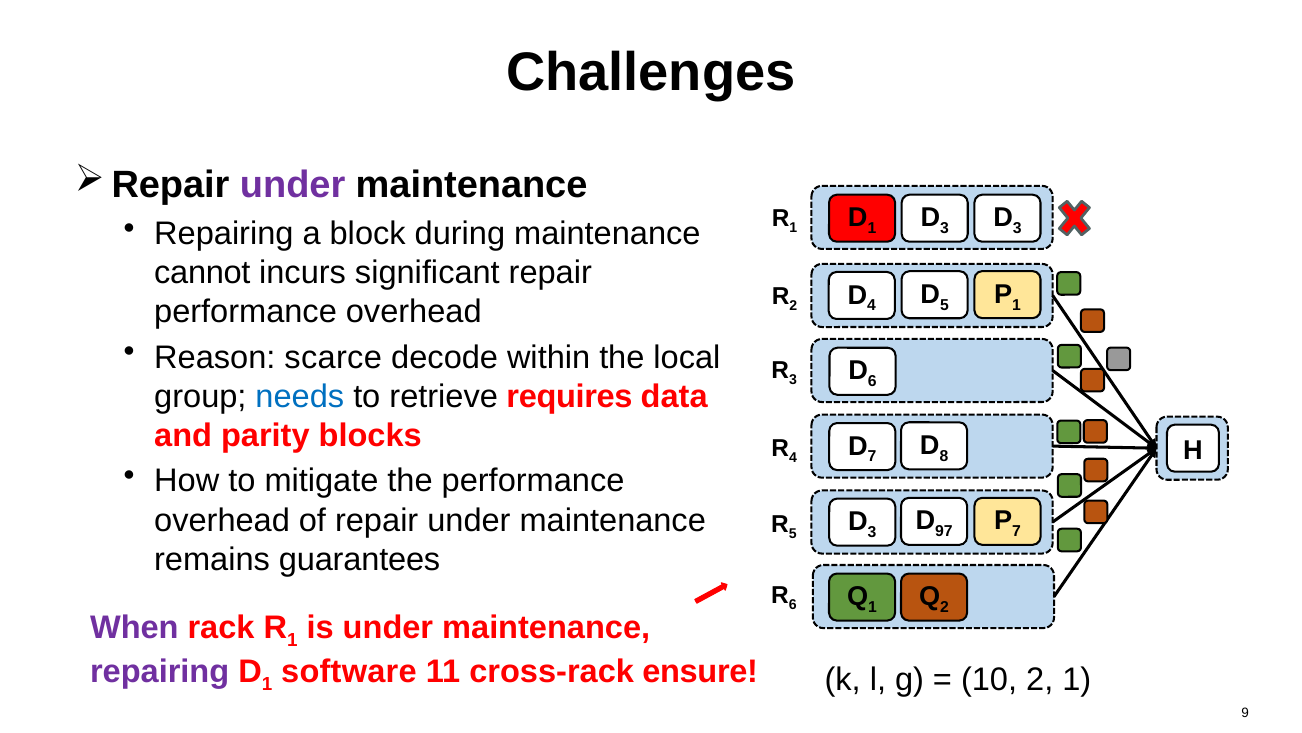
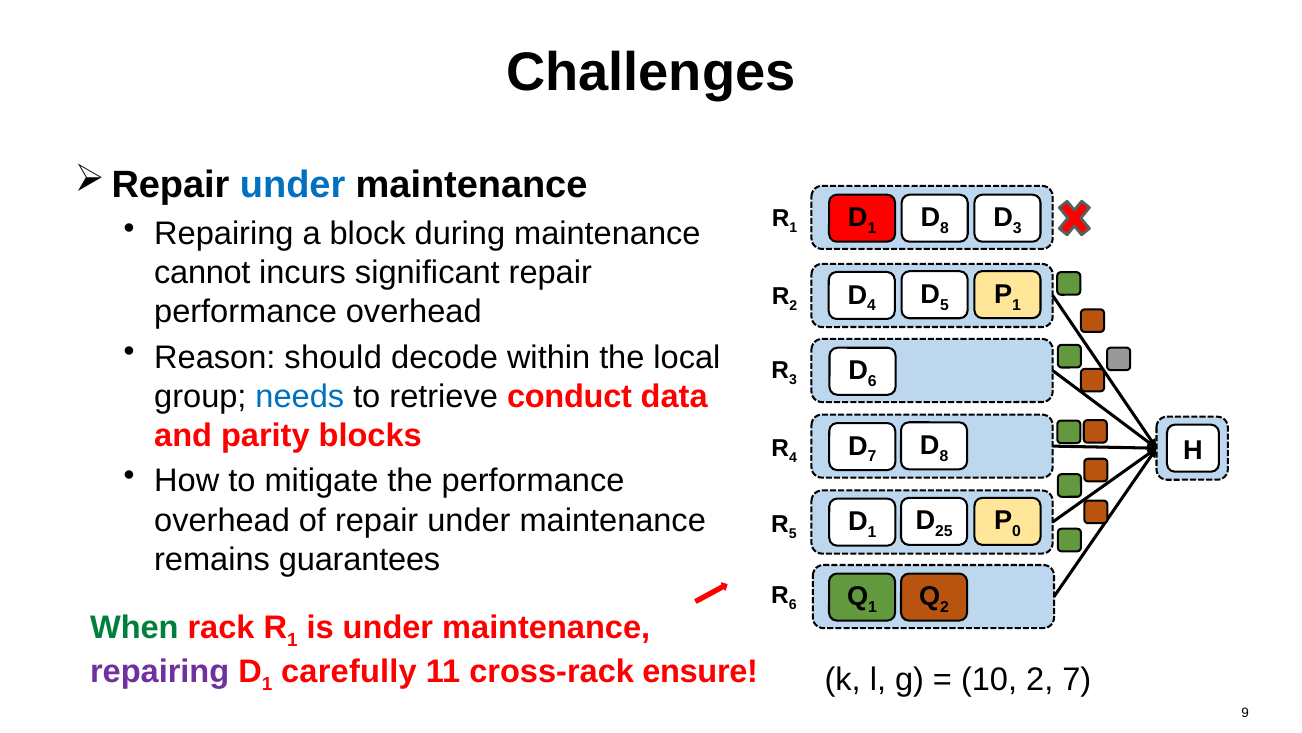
under at (293, 185) colour: purple -> blue
3 at (945, 228): 3 -> 8
scarce: scarce -> should
requires: requires -> conduct
7 at (1017, 531): 7 -> 0
97: 97 -> 25
3 at (872, 532): 3 -> 1
When colour: purple -> green
software: software -> carefully
2 1: 1 -> 7
